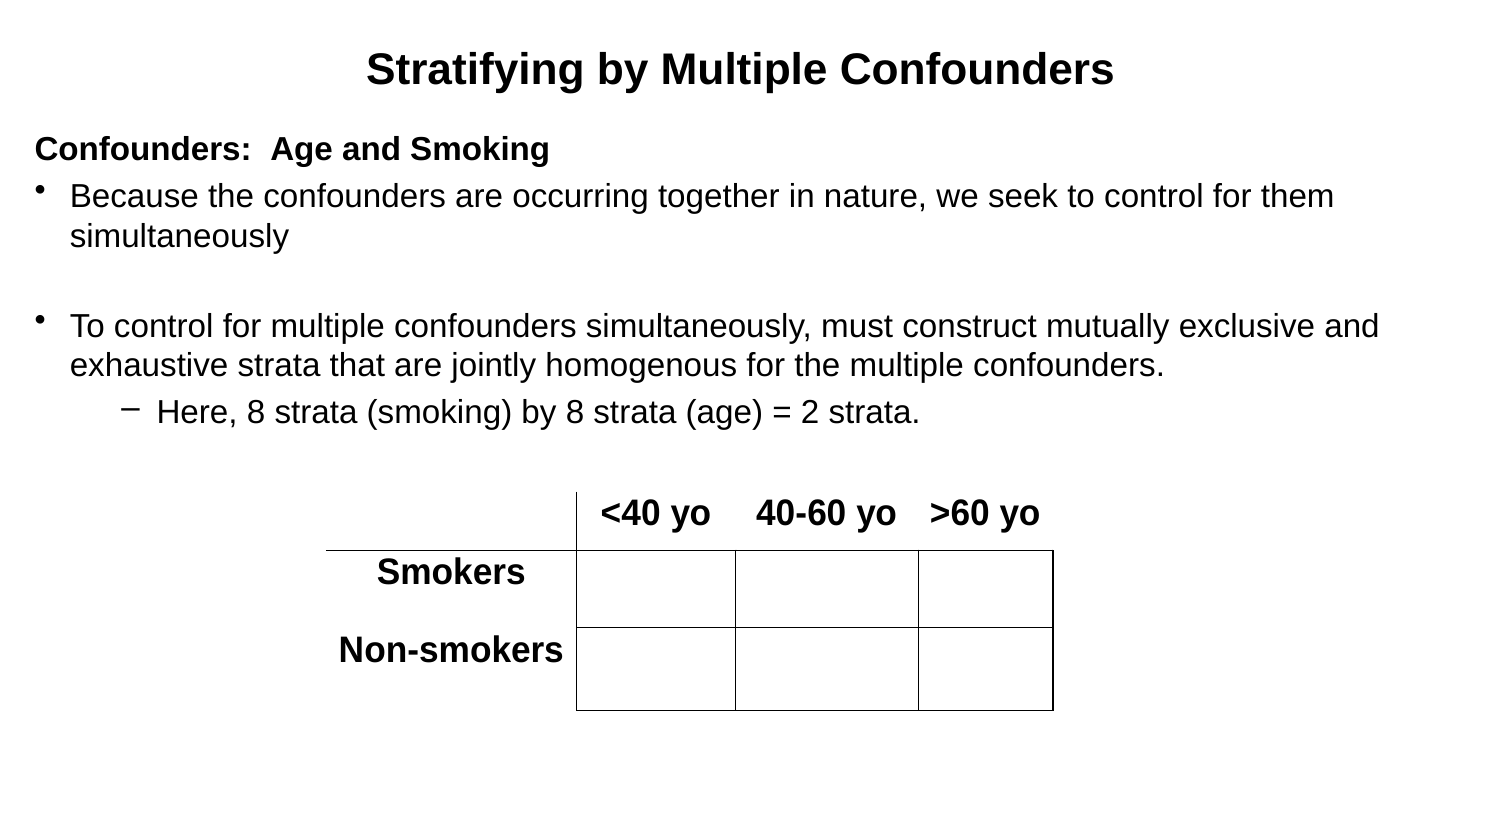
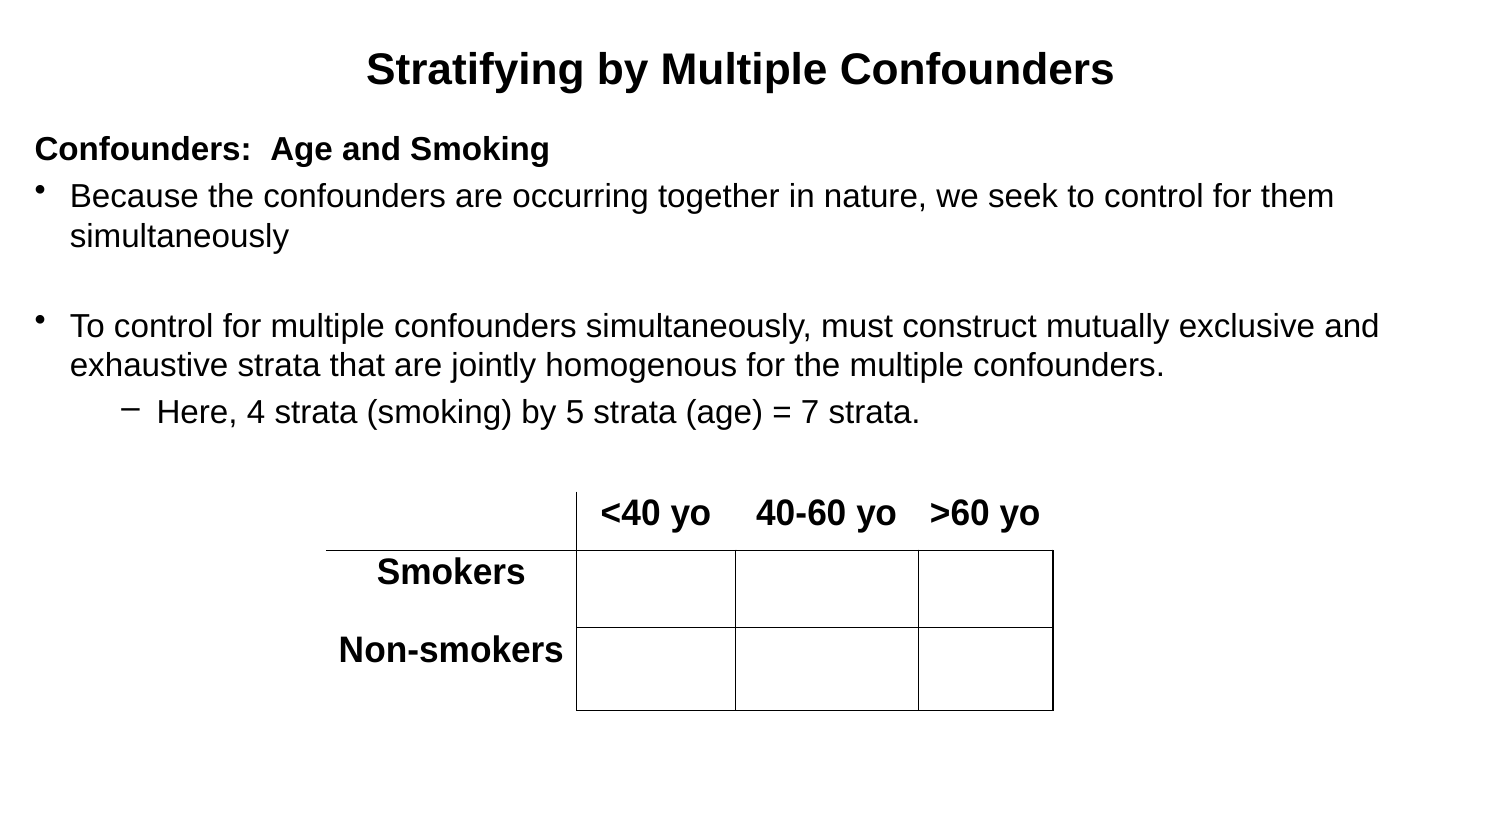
Here 8: 8 -> 4
by 8: 8 -> 5
2: 2 -> 7
